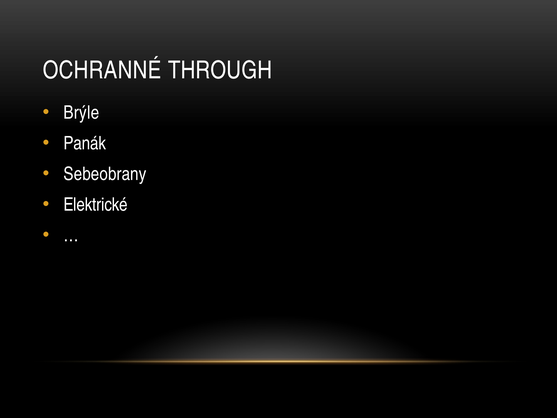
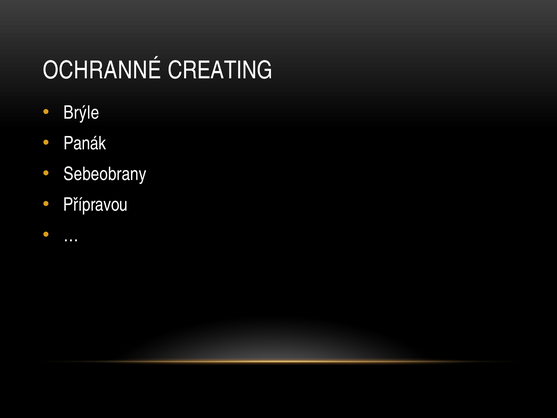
THROUGH: THROUGH -> CREATING
Elektrické: Elektrické -> Přípravou
